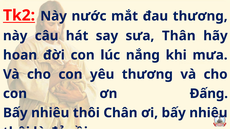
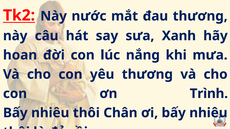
Thân: Thân -> Xanh
Đấng: Đấng -> Trình
